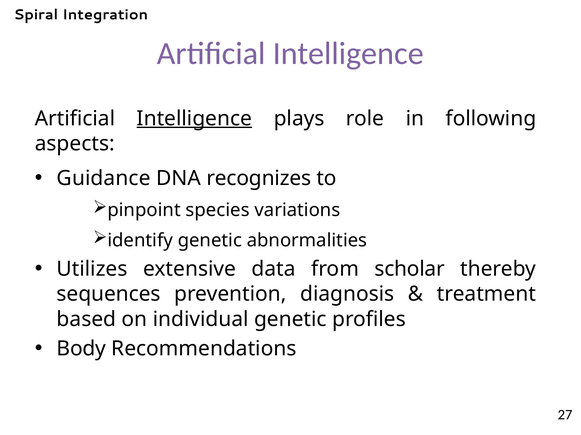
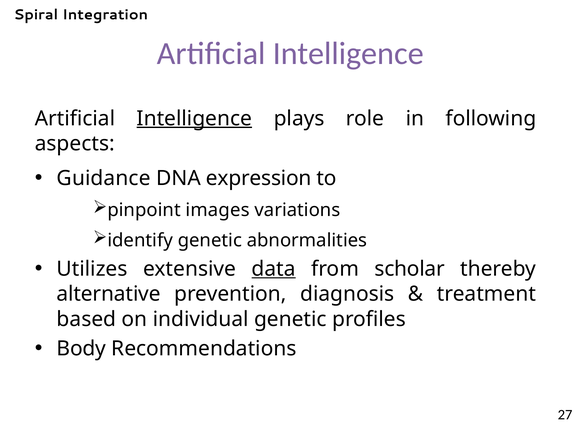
recognizes: recognizes -> expression
species: species -> images
data underline: none -> present
sequences: sequences -> alternative
